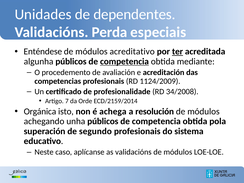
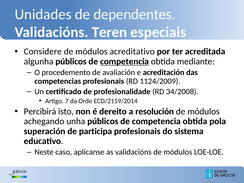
Perda: Perda -> Teren
Enténdese: Enténdese -> Considere
ter underline: present -> none
Orgánica: Orgánica -> Percibirá
achega: achega -> dereito
segundo: segundo -> participa
